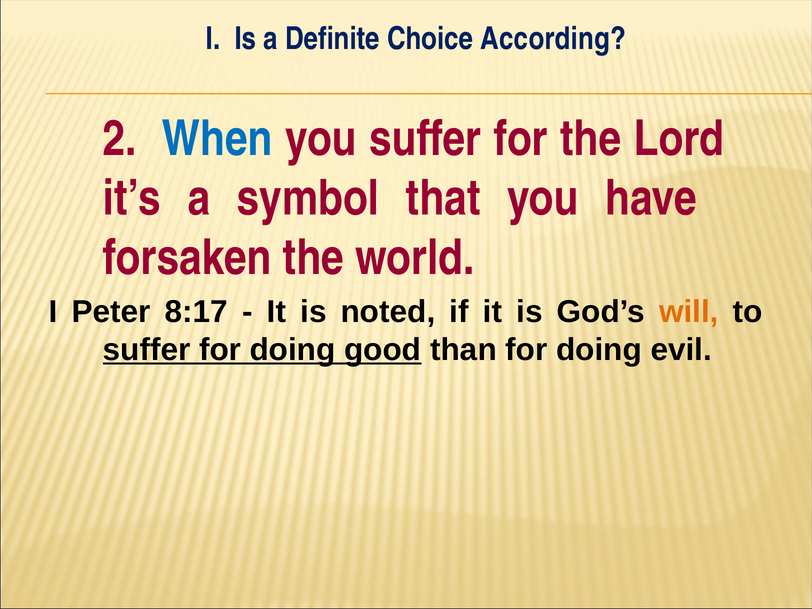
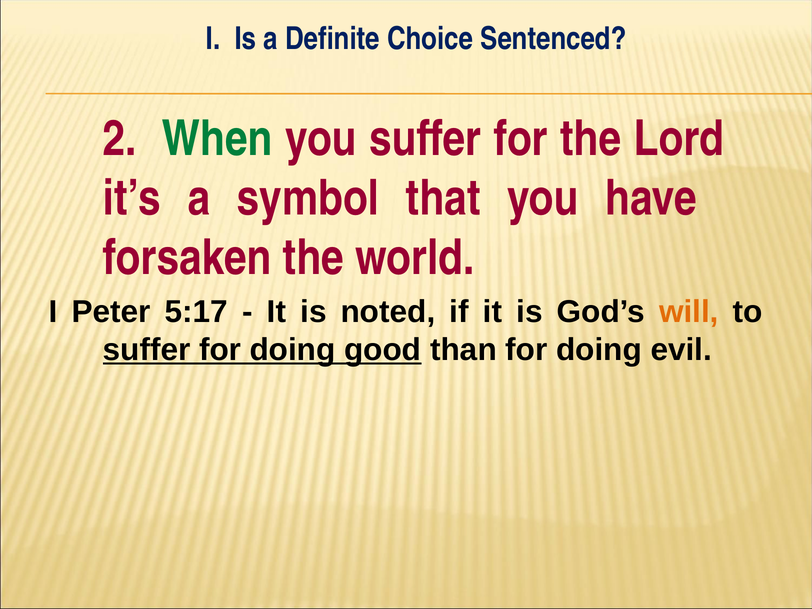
According: According -> Sentenced
When colour: blue -> green
8:17: 8:17 -> 5:17
